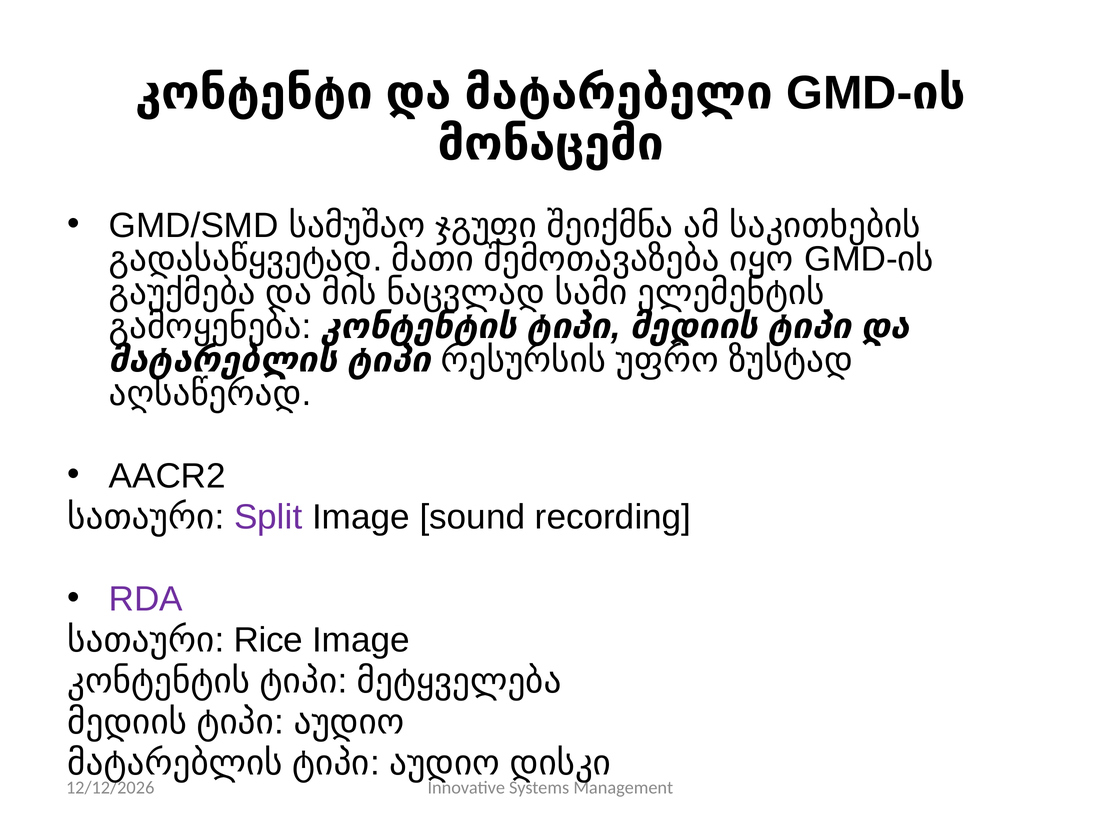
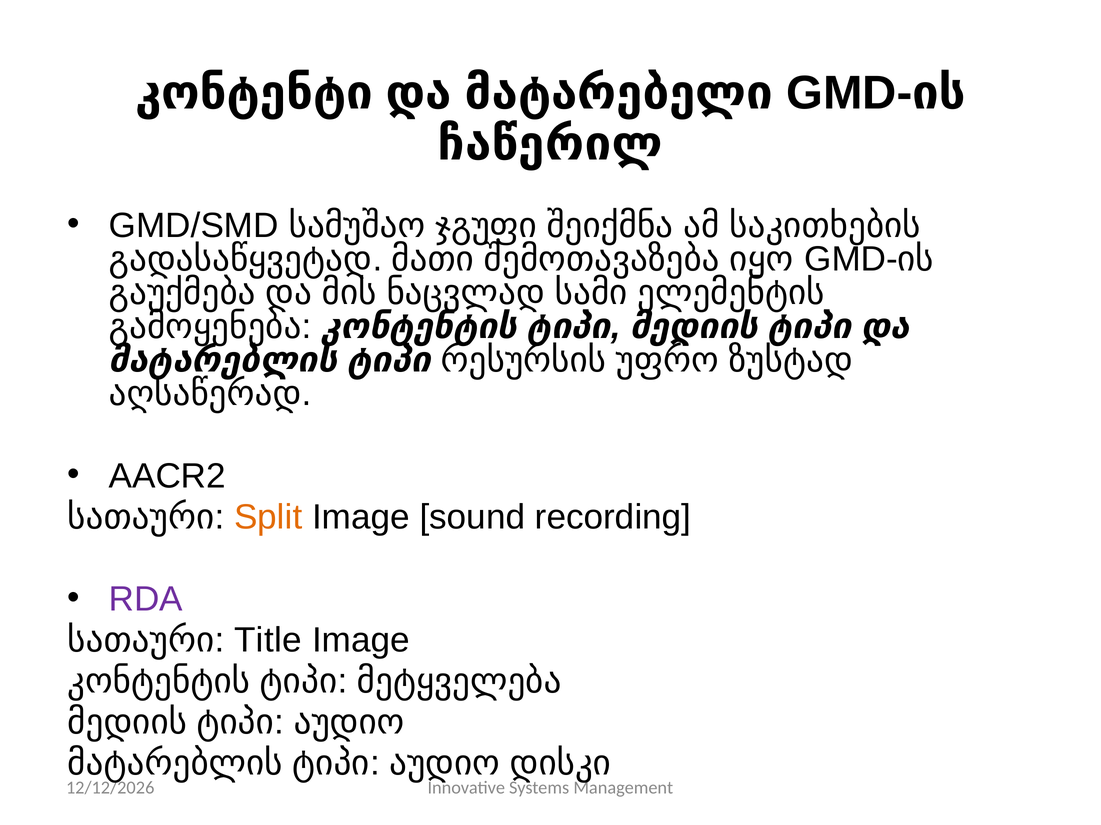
მონაცემი: მონაცემი -> ჩაწერილ
Split colour: purple -> orange
Rice: Rice -> Title
